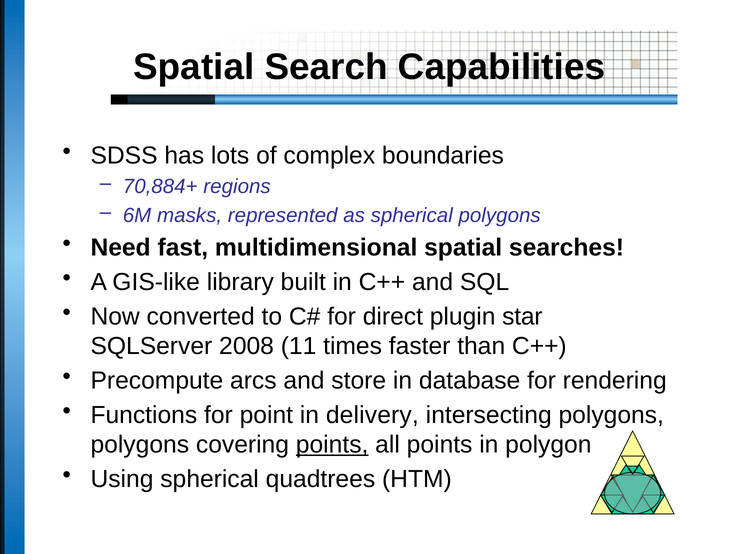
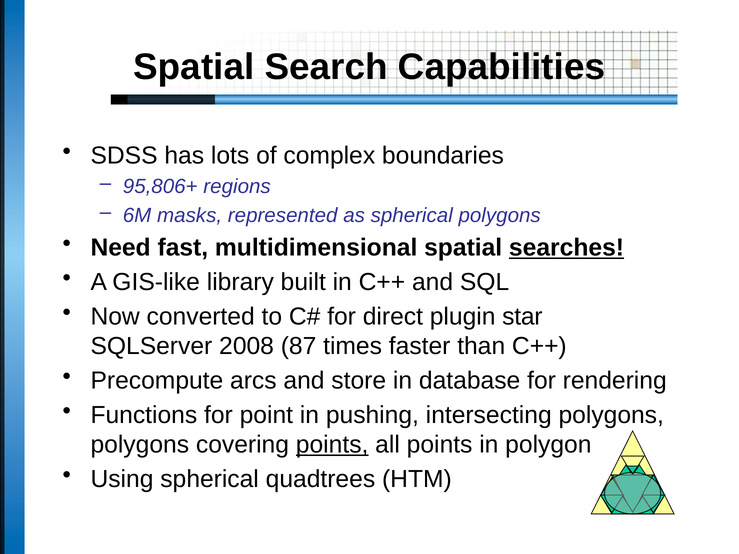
70,884+: 70,884+ -> 95,806+
searches underline: none -> present
11: 11 -> 87
delivery: delivery -> pushing
